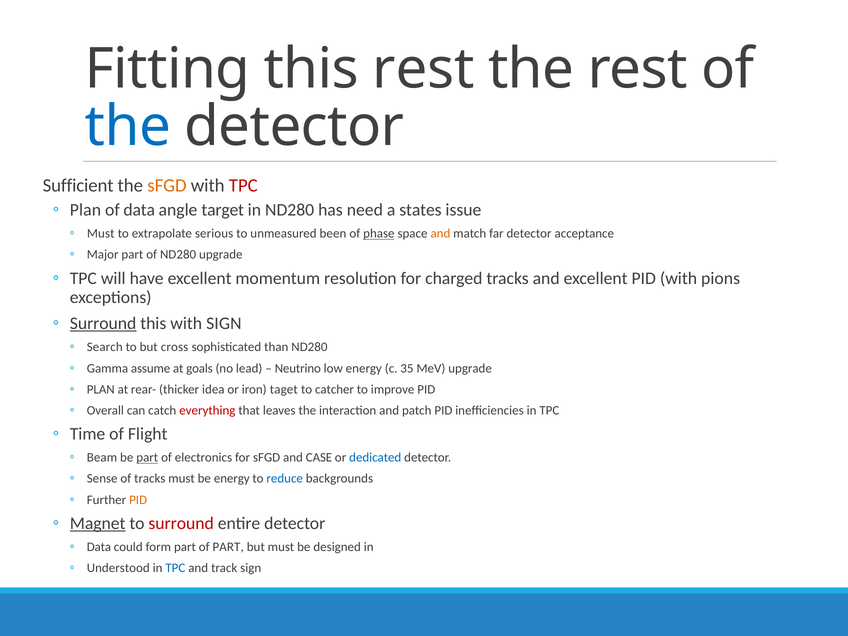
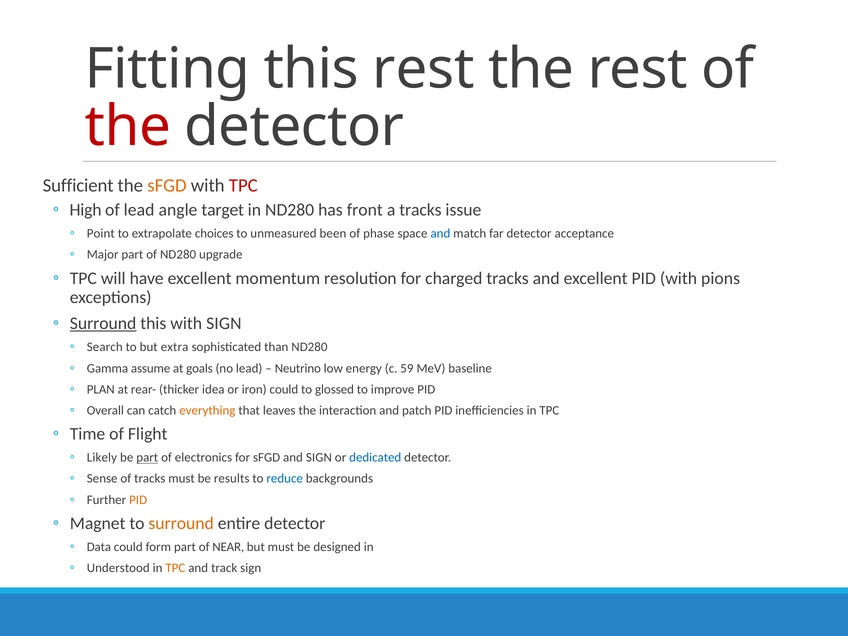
the at (128, 127) colour: blue -> red
Plan at (85, 210): Plan -> High
of data: data -> lead
need: need -> front
a states: states -> tracks
Must at (101, 234): Must -> Point
serious: serious -> choices
phase underline: present -> none
and at (440, 234) colour: orange -> blue
cross: cross -> extra
35: 35 -> 59
MeV upgrade: upgrade -> baseline
iron taget: taget -> could
catcher: catcher -> glossed
everything colour: red -> orange
Beam: Beam -> Likely
and CASE: CASE -> SIGN
be energy: energy -> results
Magnet underline: present -> none
surround at (181, 523) colour: red -> orange
of PART: PART -> NEAR
TPC at (175, 568) colour: blue -> orange
